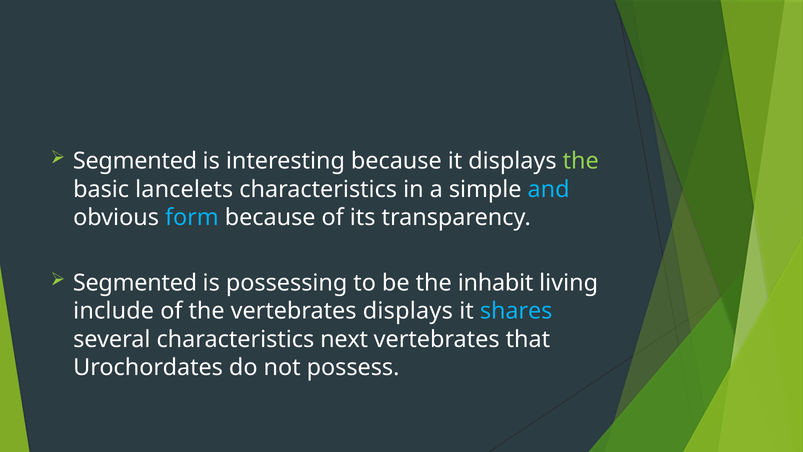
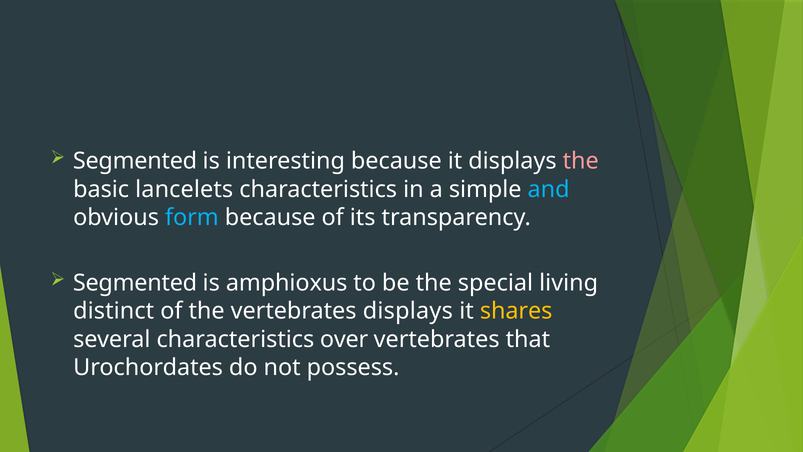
the at (581, 161) colour: light green -> pink
possessing: possessing -> amphioxus
inhabit: inhabit -> special
include: include -> distinct
shares colour: light blue -> yellow
next: next -> over
